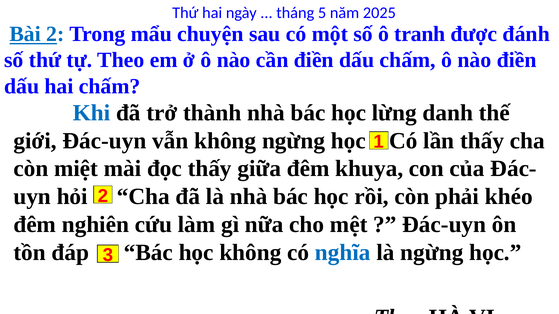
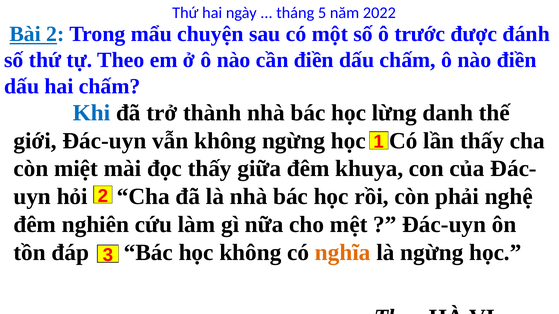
2025: 2025 -> 2022
tranh: tranh -> trước
khéo: khéo -> nghệ
nghĩa colour: blue -> orange
